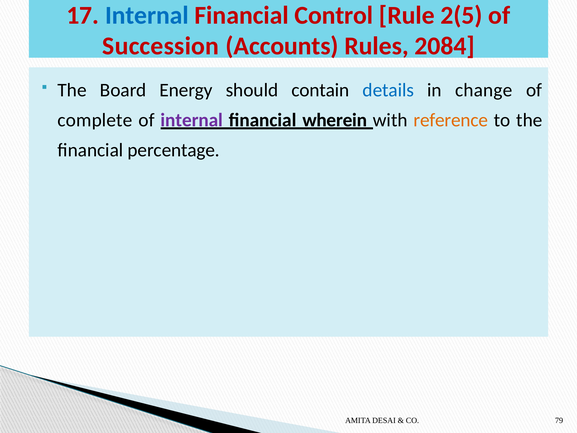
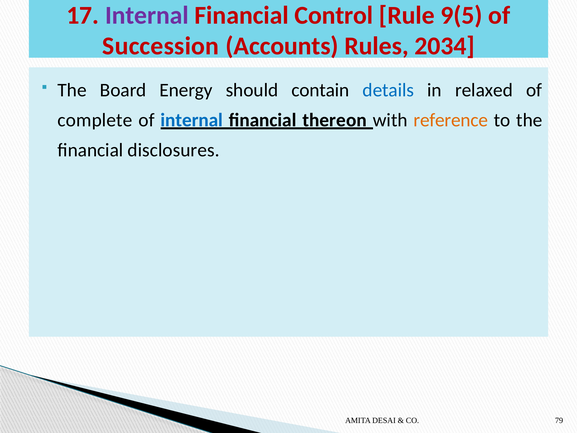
Internal at (147, 15) colour: blue -> purple
2(5: 2(5 -> 9(5
2084: 2084 -> 2034
change: change -> relaxed
internal at (192, 120) colour: purple -> blue
wherein: wherein -> thereon
percentage: percentage -> disclosures
